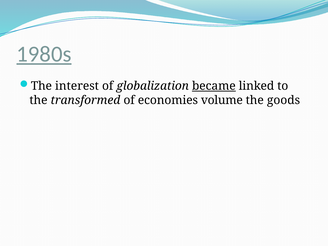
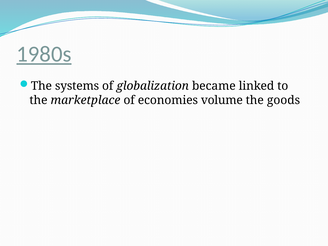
interest: interest -> systems
became underline: present -> none
transformed: transformed -> marketplace
